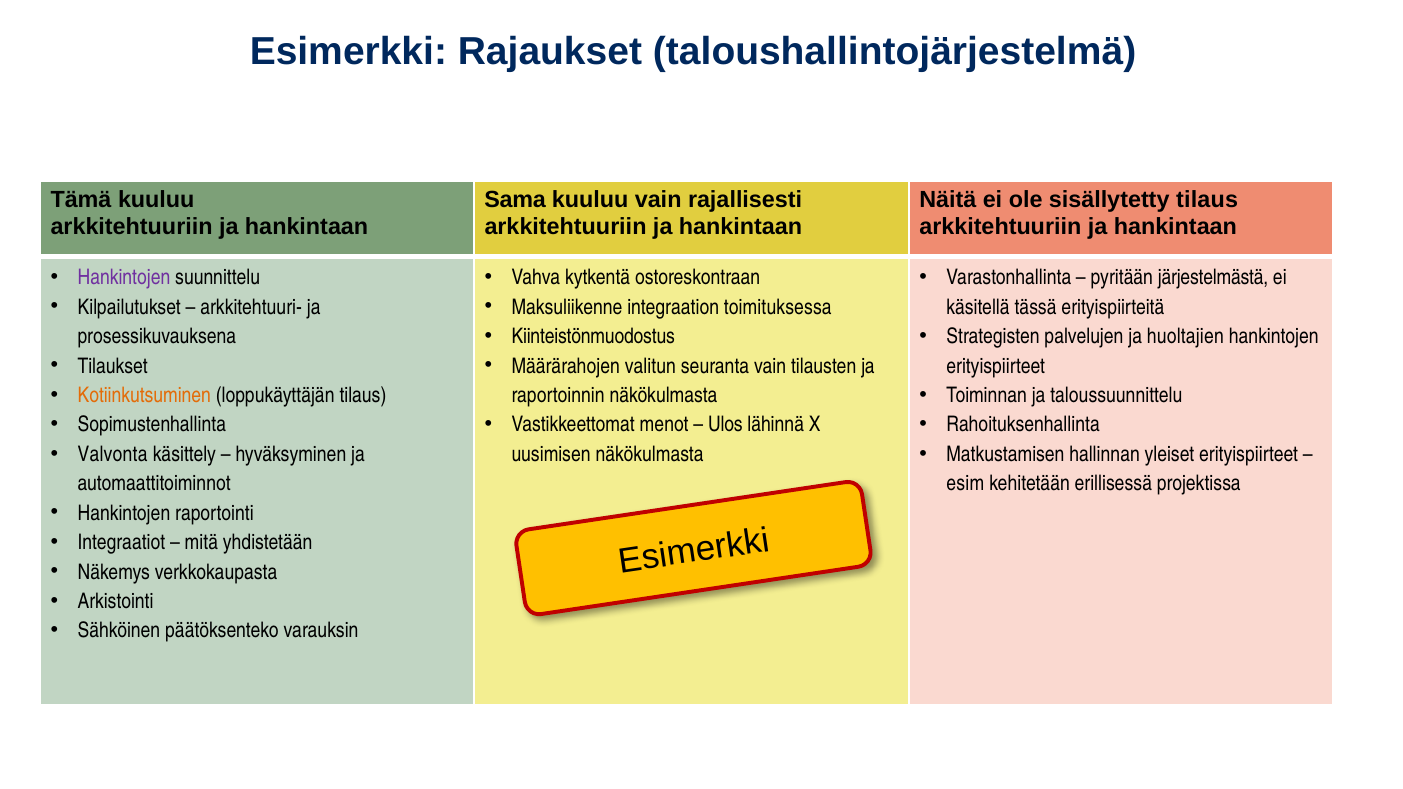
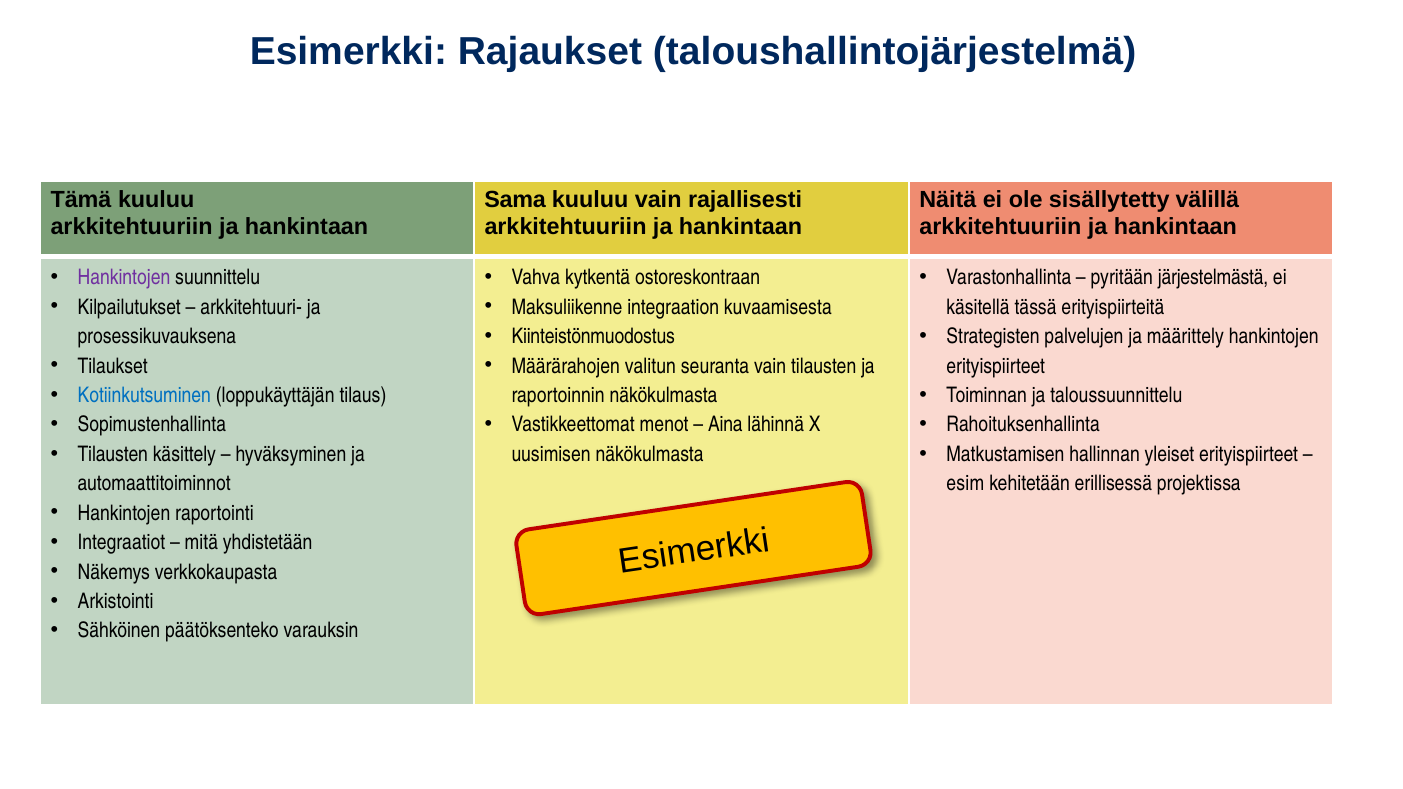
sisällytetty tilaus: tilaus -> välillä
toimituksessa: toimituksessa -> kuvaamisesta
huoltajien: huoltajien -> määrittely
Kotiinkutsuminen colour: orange -> blue
Ulos: Ulos -> Aina
Valvonta at (113, 454): Valvonta -> Tilausten
